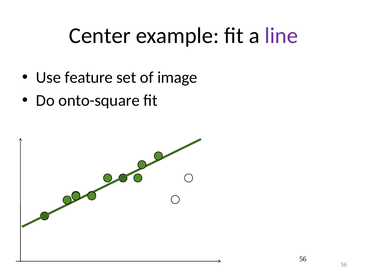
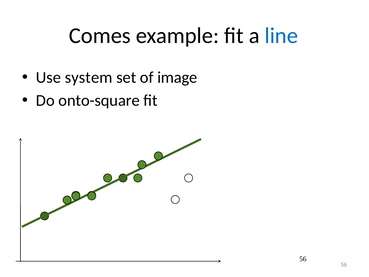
Center: Center -> Comes
line colour: purple -> blue
feature: feature -> system
